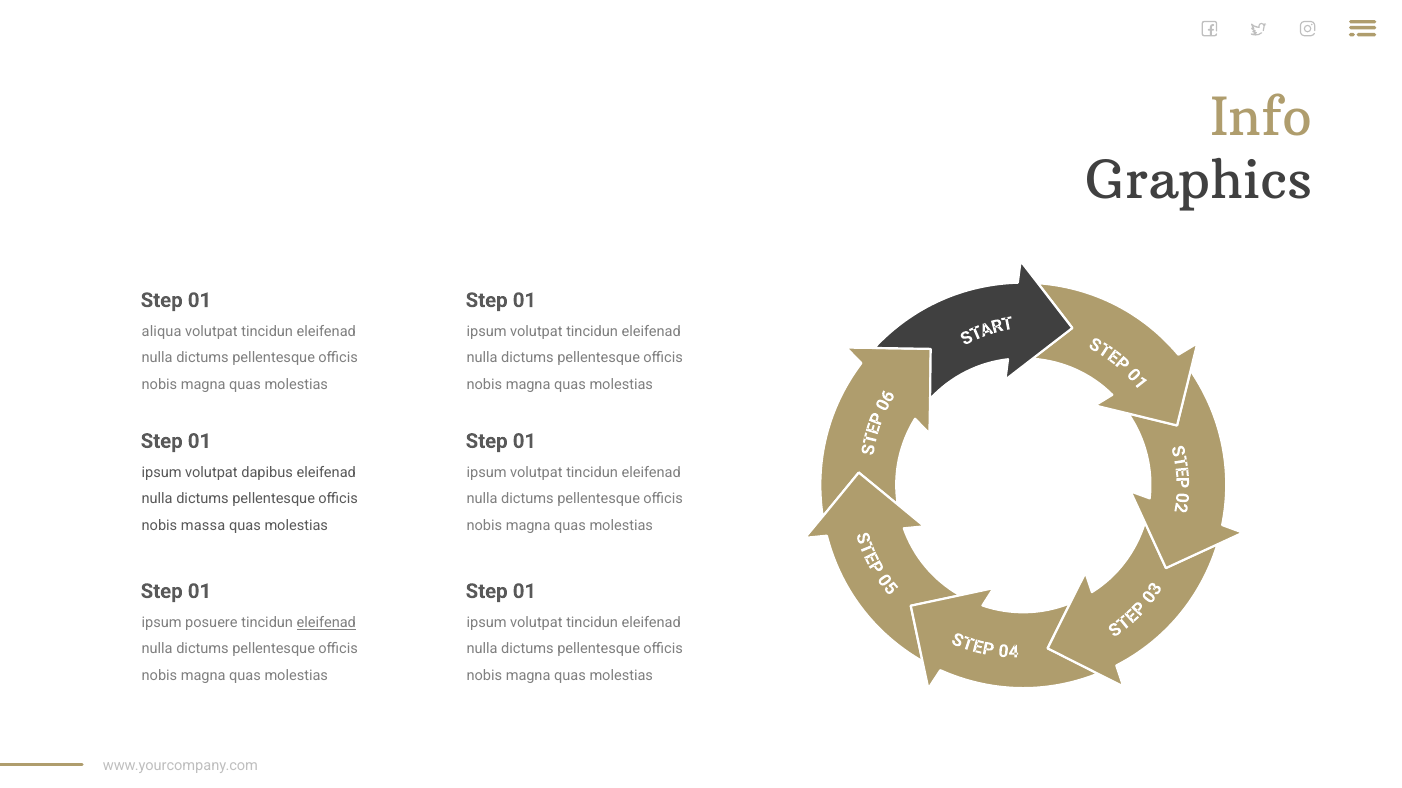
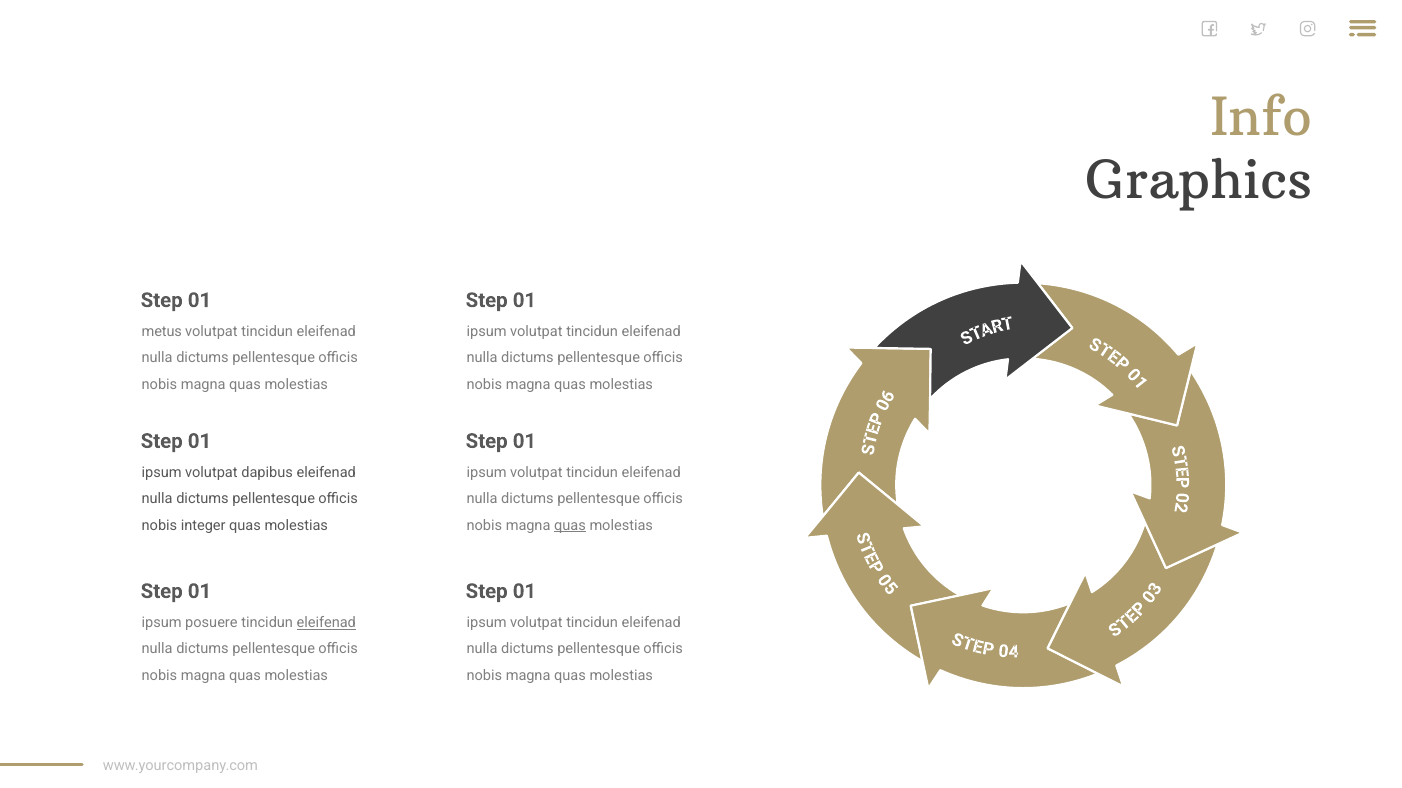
aliqua: aliqua -> metus
massa: massa -> integer
quas at (570, 526) underline: none -> present
